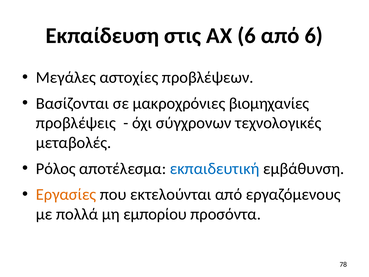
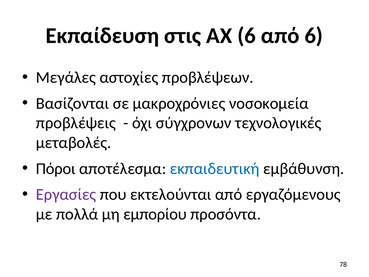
βιομηχανίες: βιομηχανίες -> νοσοκομεία
Ρόλος: Ρόλος -> Πόροι
Εργασίες colour: orange -> purple
